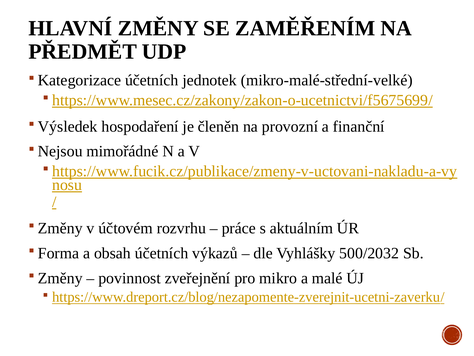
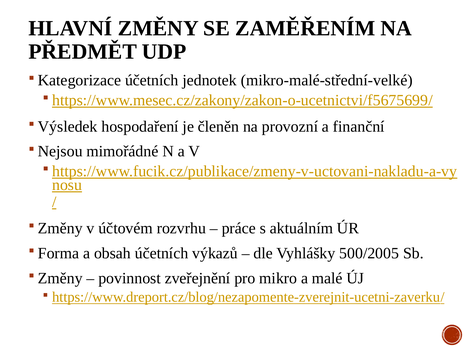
500/2032: 500/2032 -> 500/2005
